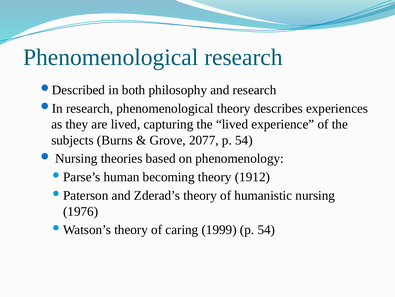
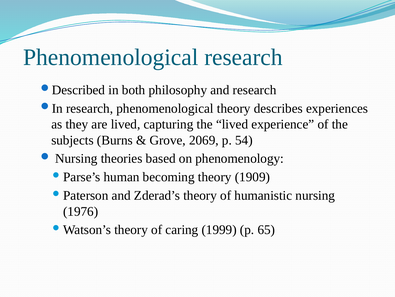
2077: 2077 -> 2069
1912: 1912 -> 1909
1999 p 54: 54 -> 65
